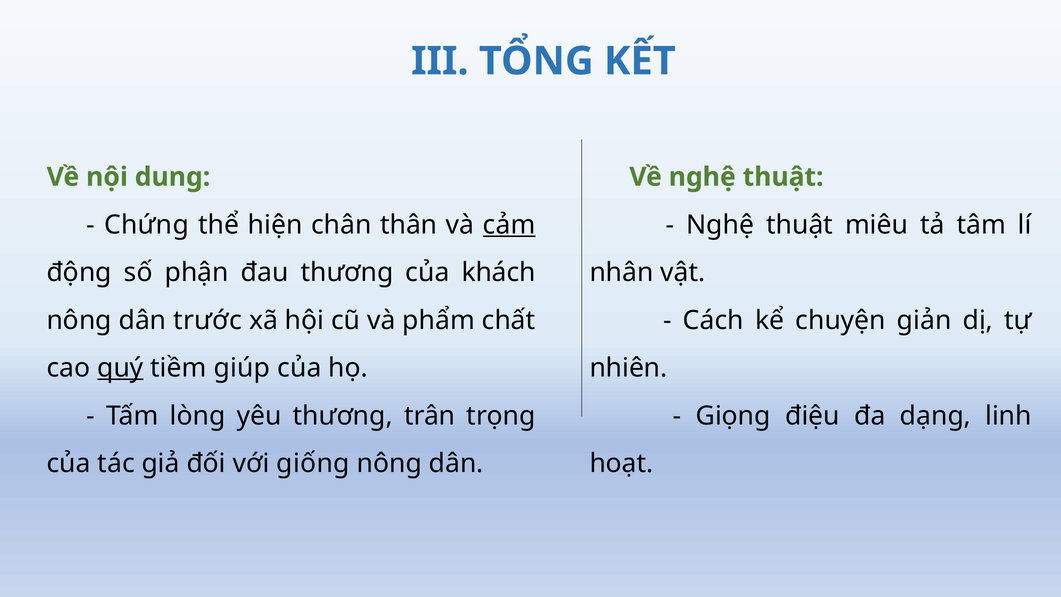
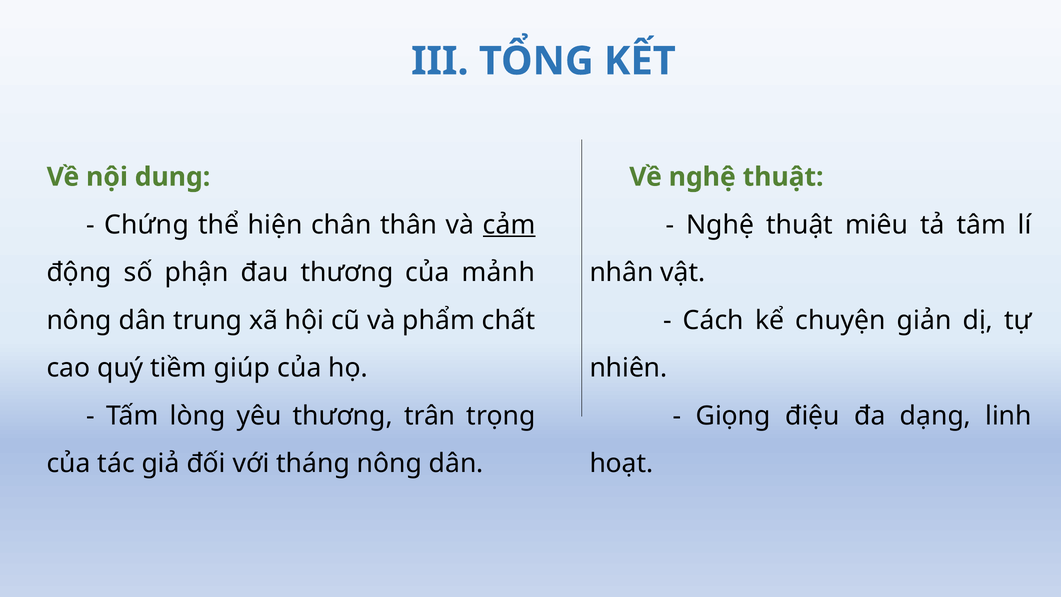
khách: khách -> mảnh
trước: trước -> trung
quý underline: present -> none
giống: giống -> tháng
